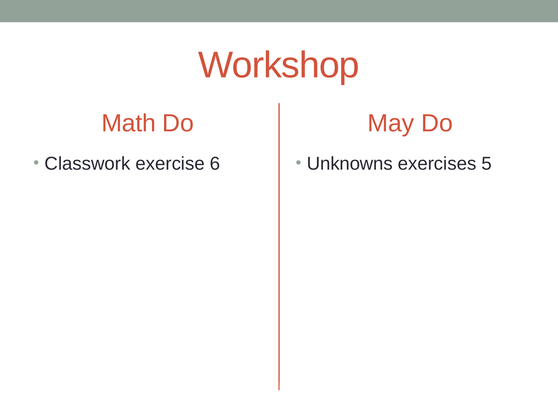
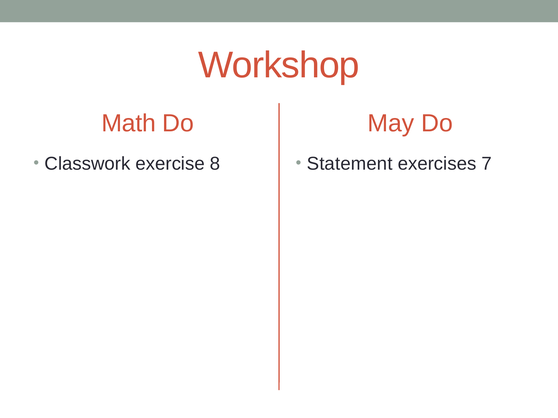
6: 6 -> 8
Unknowns: Unknowns -> Statement
5: 5 -> 7
